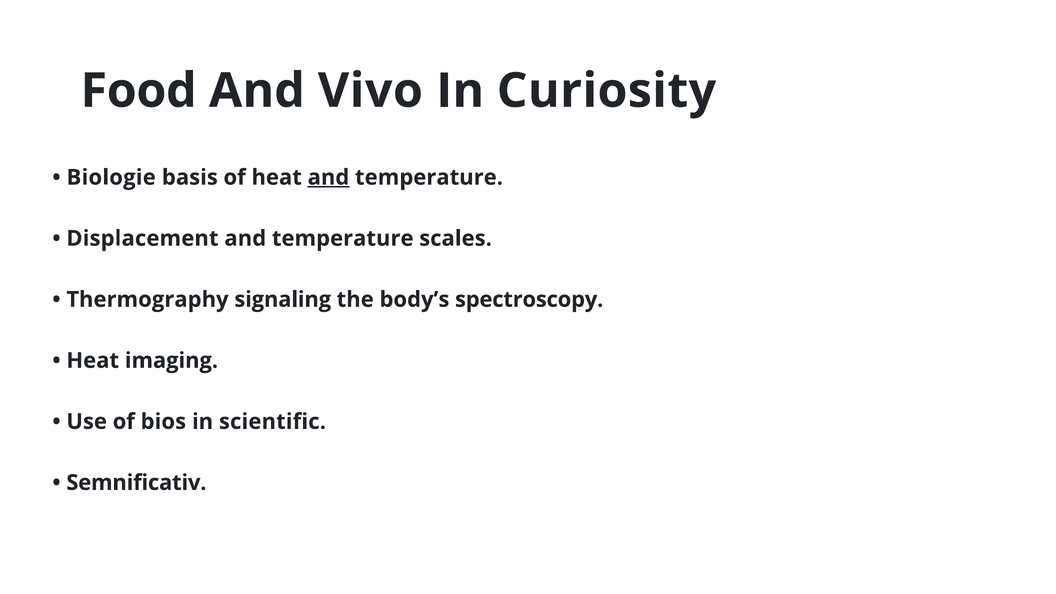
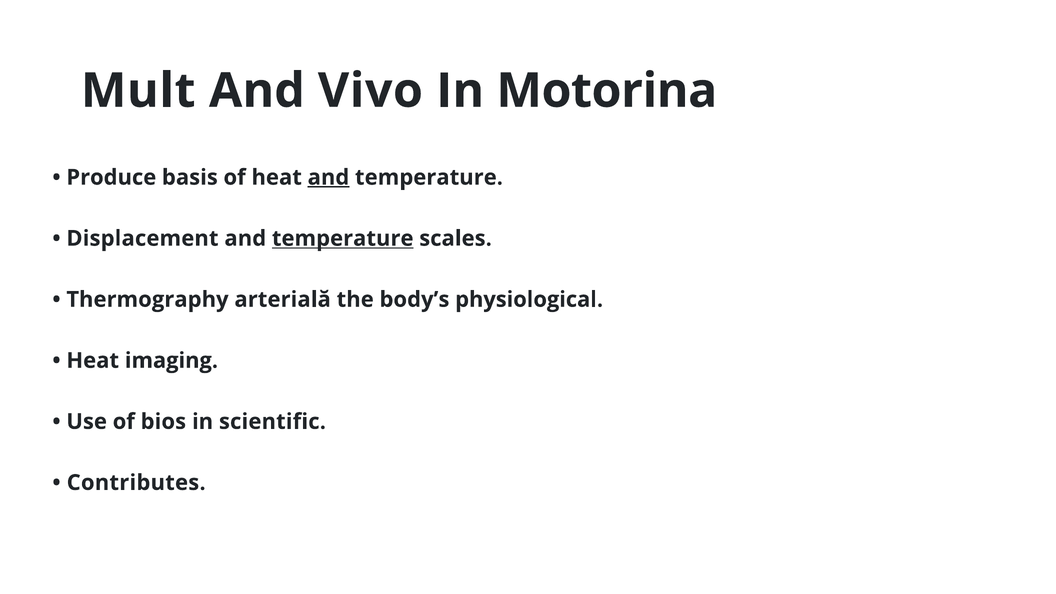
Food: Food -> Mult
Curiosity: Curiosity -> Motorina
Biologie: Biologie -> Produce
temperature at (343, 238) underline: none -> present
signaling: signaling -> arterială
spectroscopy: spectroscopy -> physiological
Semnificativ: Semnificativ -> Contributes
